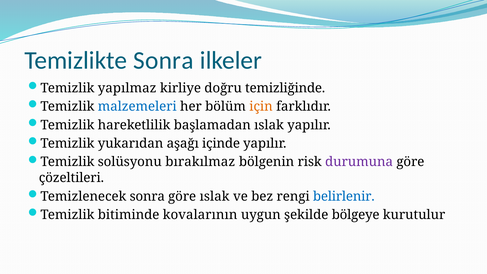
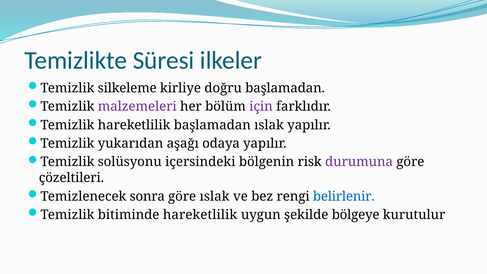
Temizlikte Sonra: Sonra -> Süresi
yapılmaz: yapılmaz -> silkeleme
doğru temizliğinde: temizliğinde -> başlamadan
malzemeleri colour: blue -> purple
için colour: orange -> purple
içinde: içinde -> odaya
bırakılmaz: bırakılmaz -> içersindeki
bitiminde kovalarının: kovalarının -> hareketlilik
